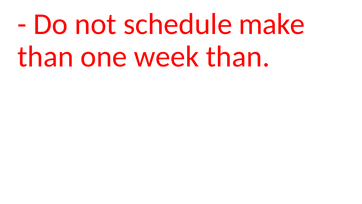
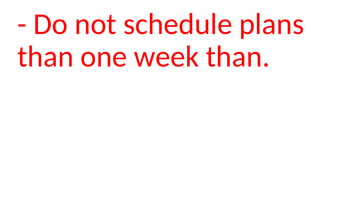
make: make -> plans
